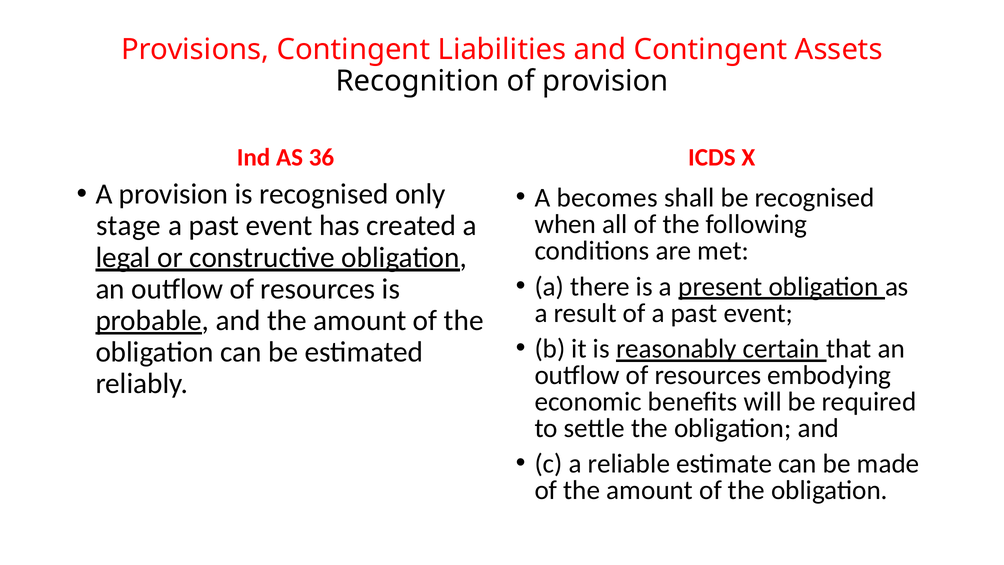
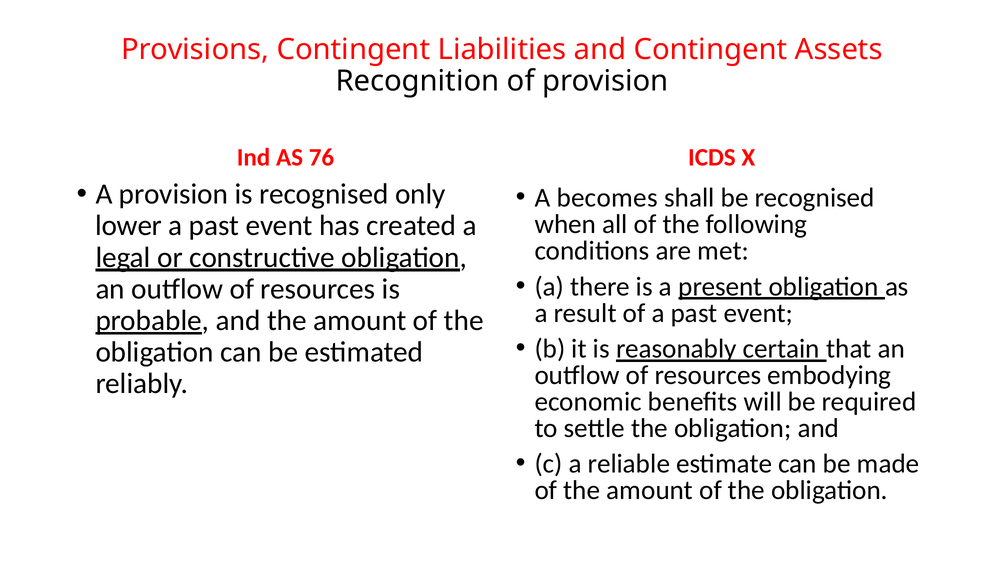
36: 36 -> 76
stage: stage -> lower
